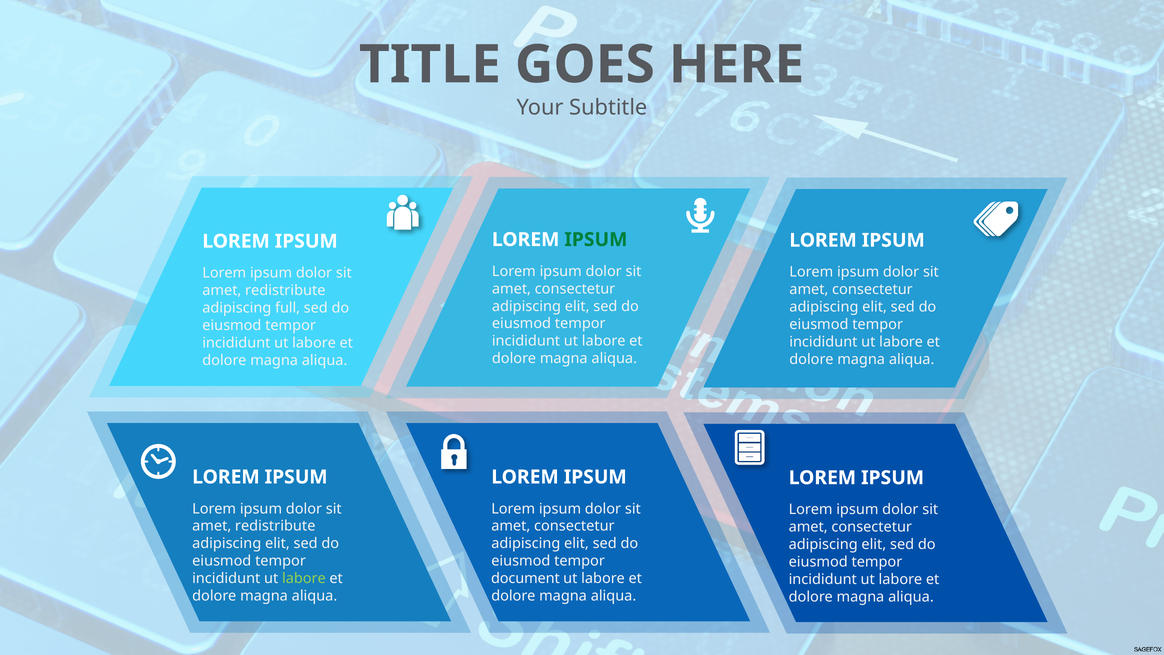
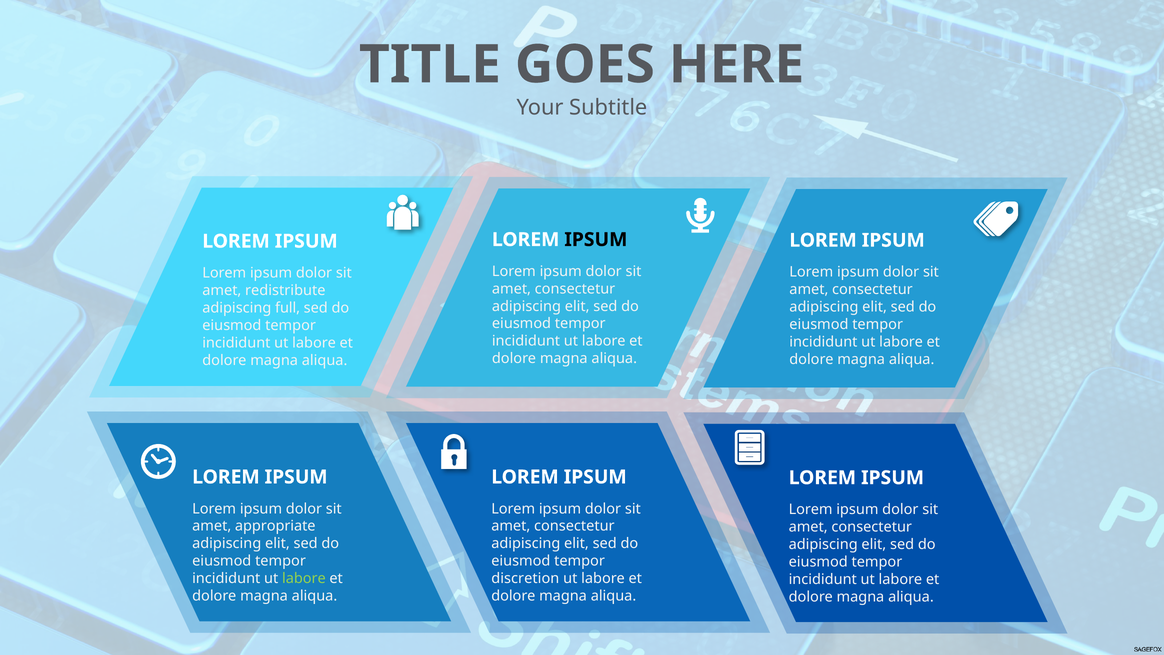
IPSUM at (596, 240) colour: green -> black
redistribute at (275, 526): redistribute -> appropriate
document: document -> discretion
